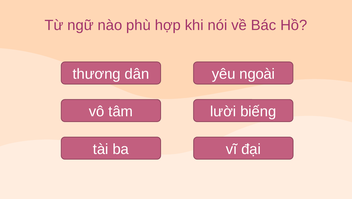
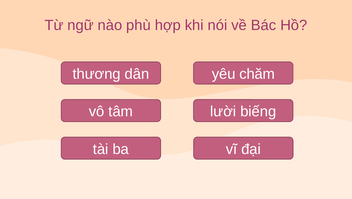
ngoài: ngoài -> chăm
